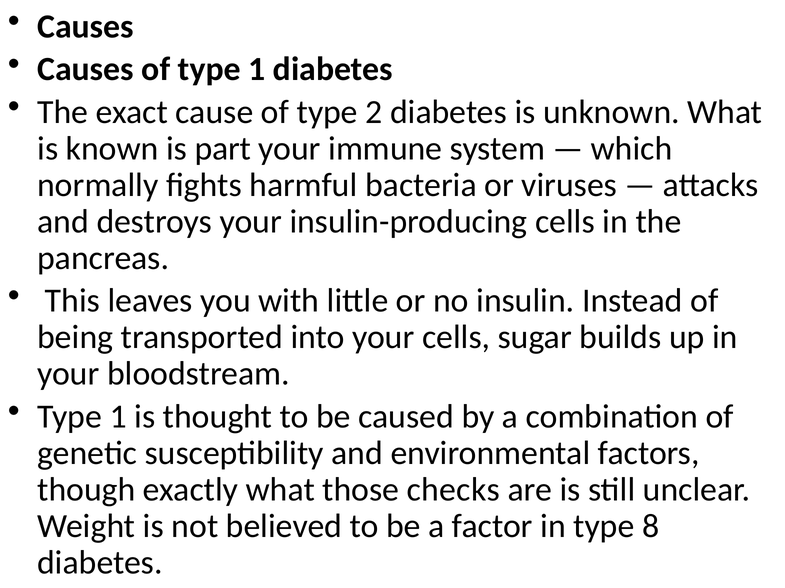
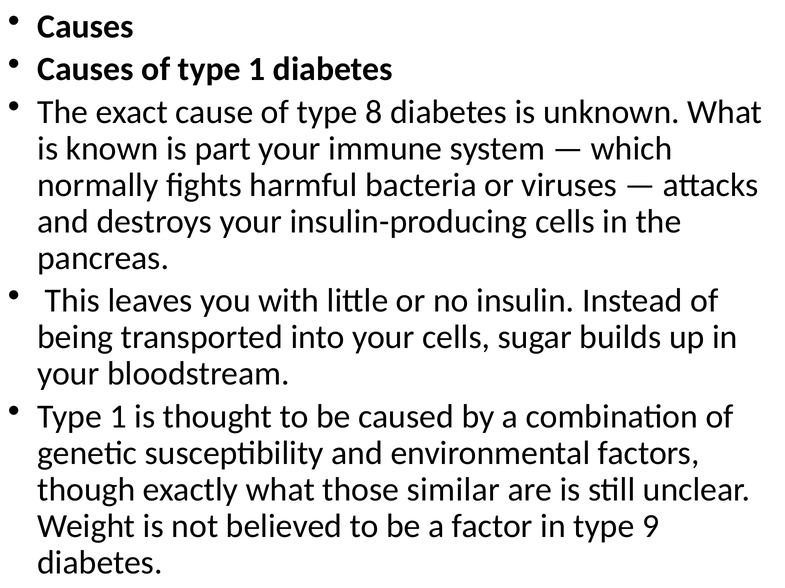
2: 2 -> 8
checks: checks -> similar
8: 8 -> 9
